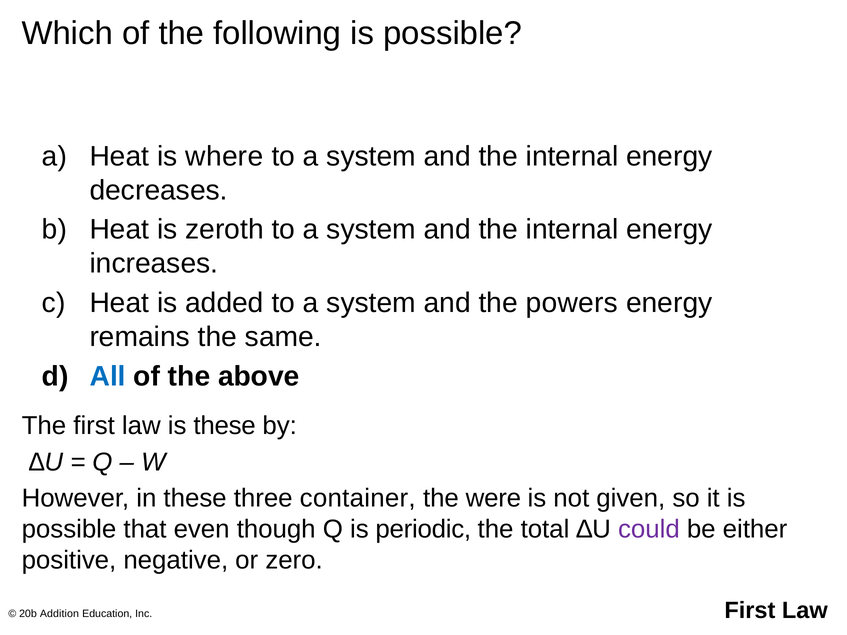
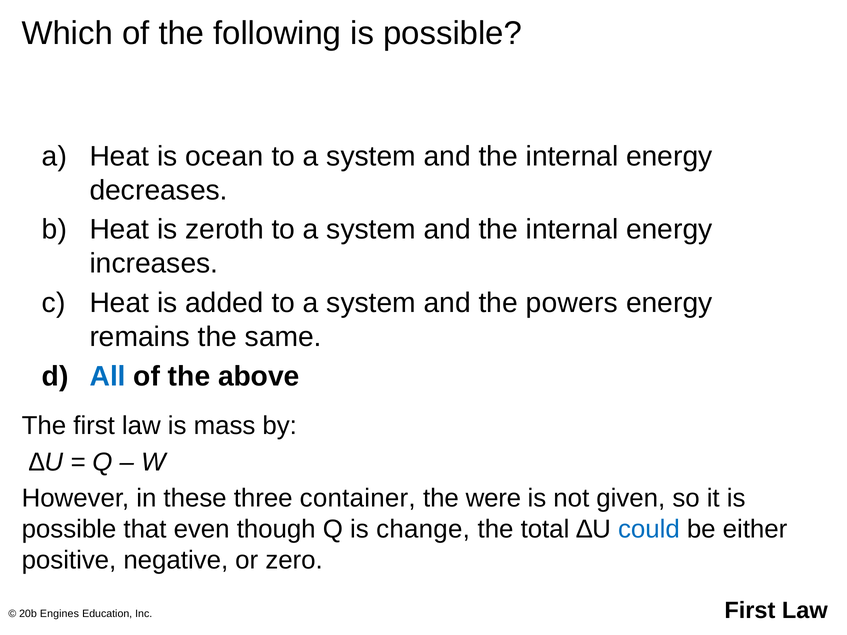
where: where -> ocean
is these: these -> mass
periodic: periodic -> change
could colour: purple -> blue
Addition: Addition -> Engines
